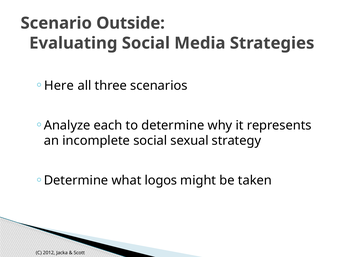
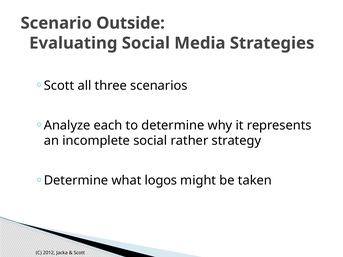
Here at (59, 86): Here -> Scott
sexual: sexual -> rather
